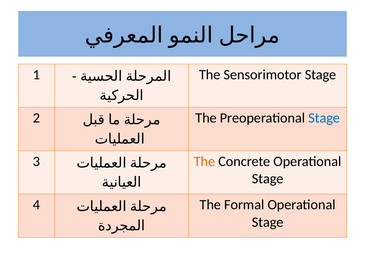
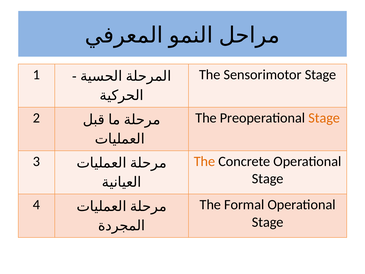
Stage at (324, 118) colour: blue -> orange
